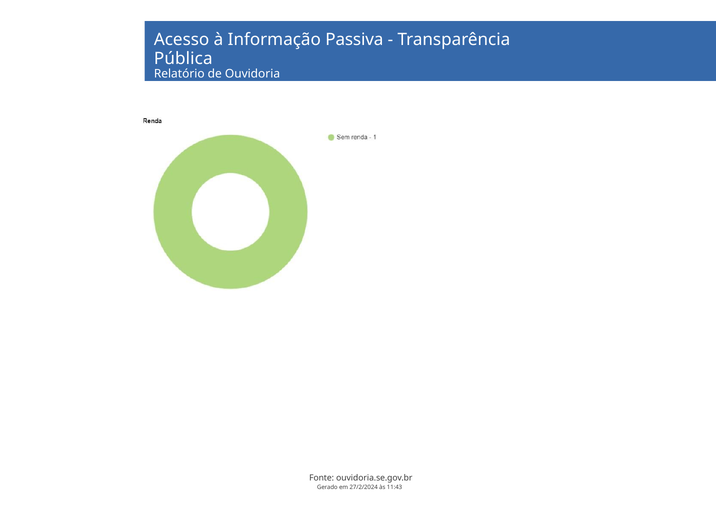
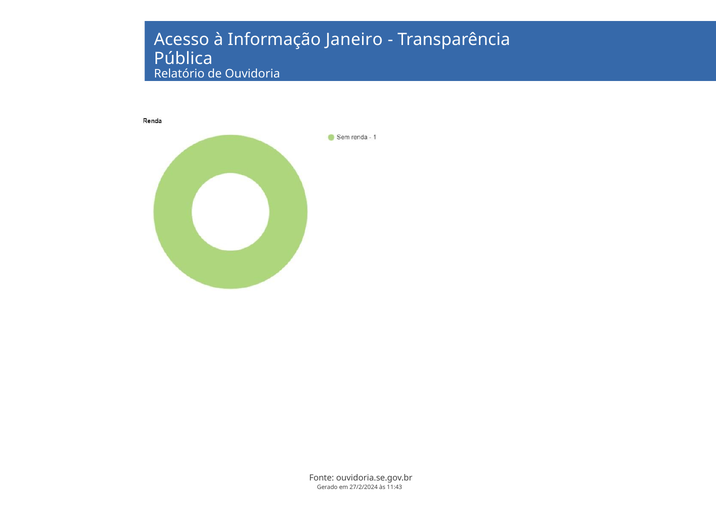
Informação Passiva: Passiva -> Janeiro
